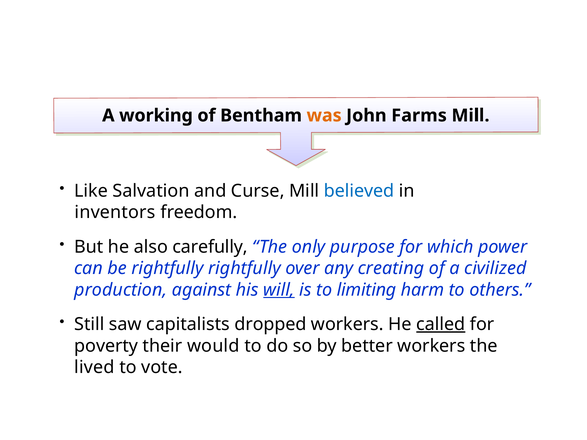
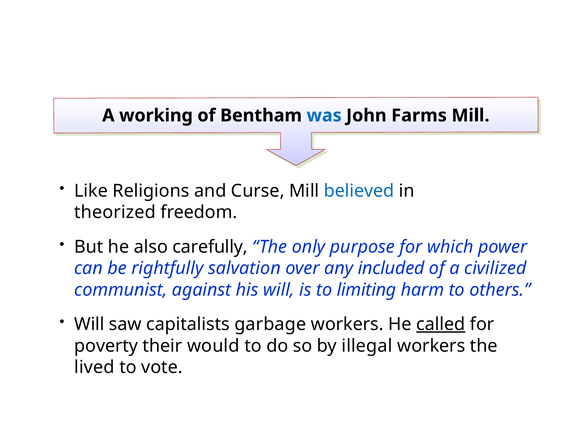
was colour: orange -> blue
Salvation: Salvation -> Religions
inventors: inventors -> theorized
rightfully rightfully: rightfully -> salvation
creating: creating -> included
production: production -> communist
will at (279, 290) underline: present -> none
Still at (89, 324): Still -> Will
dropped: dropped -> garbage
better: better -> illegal
